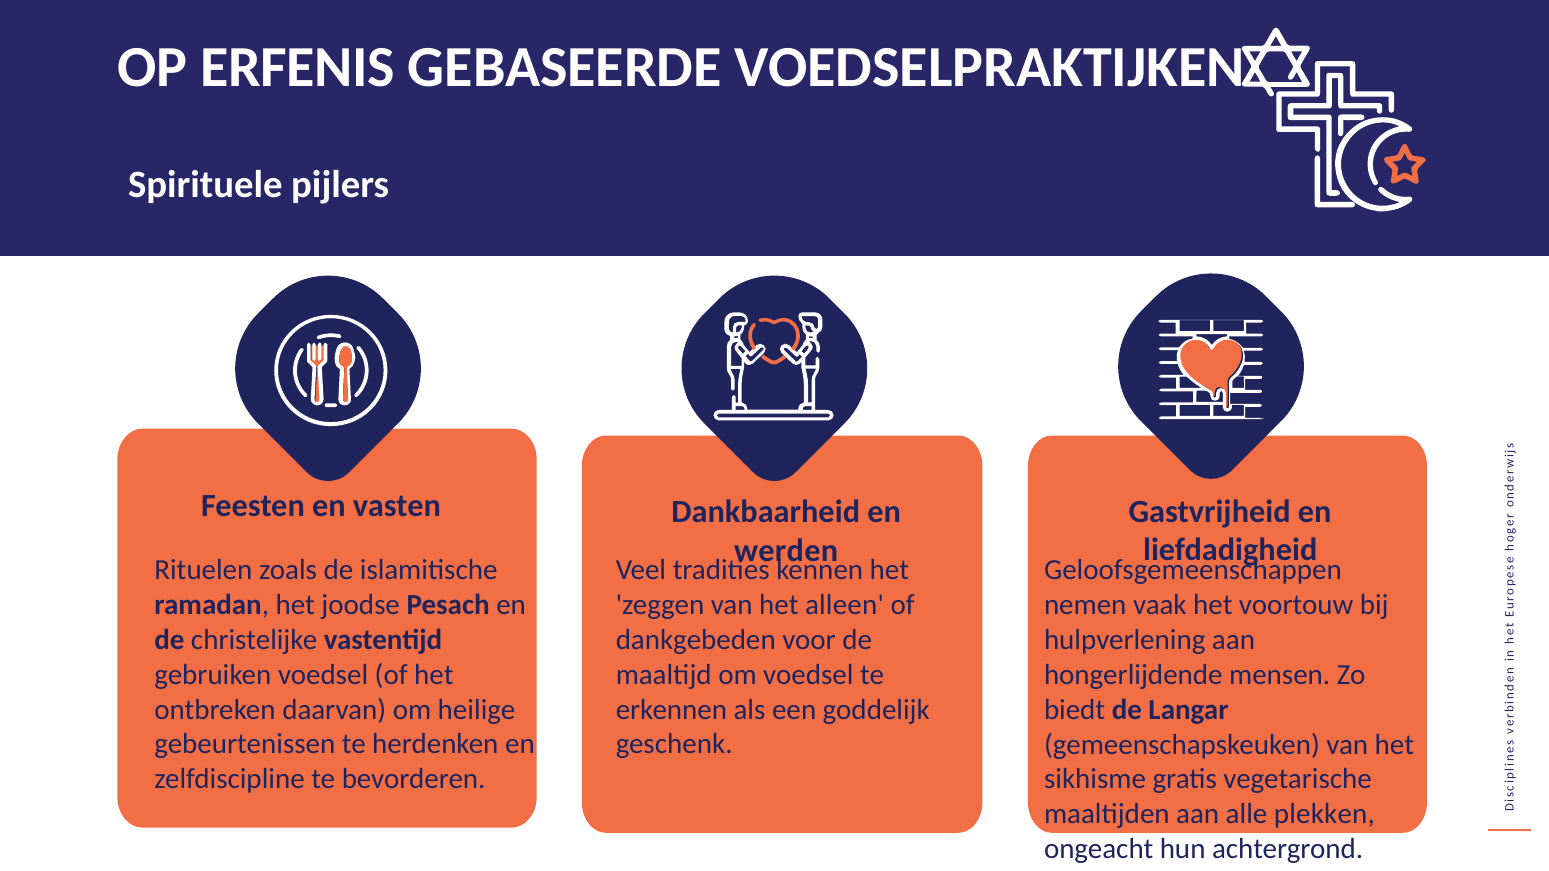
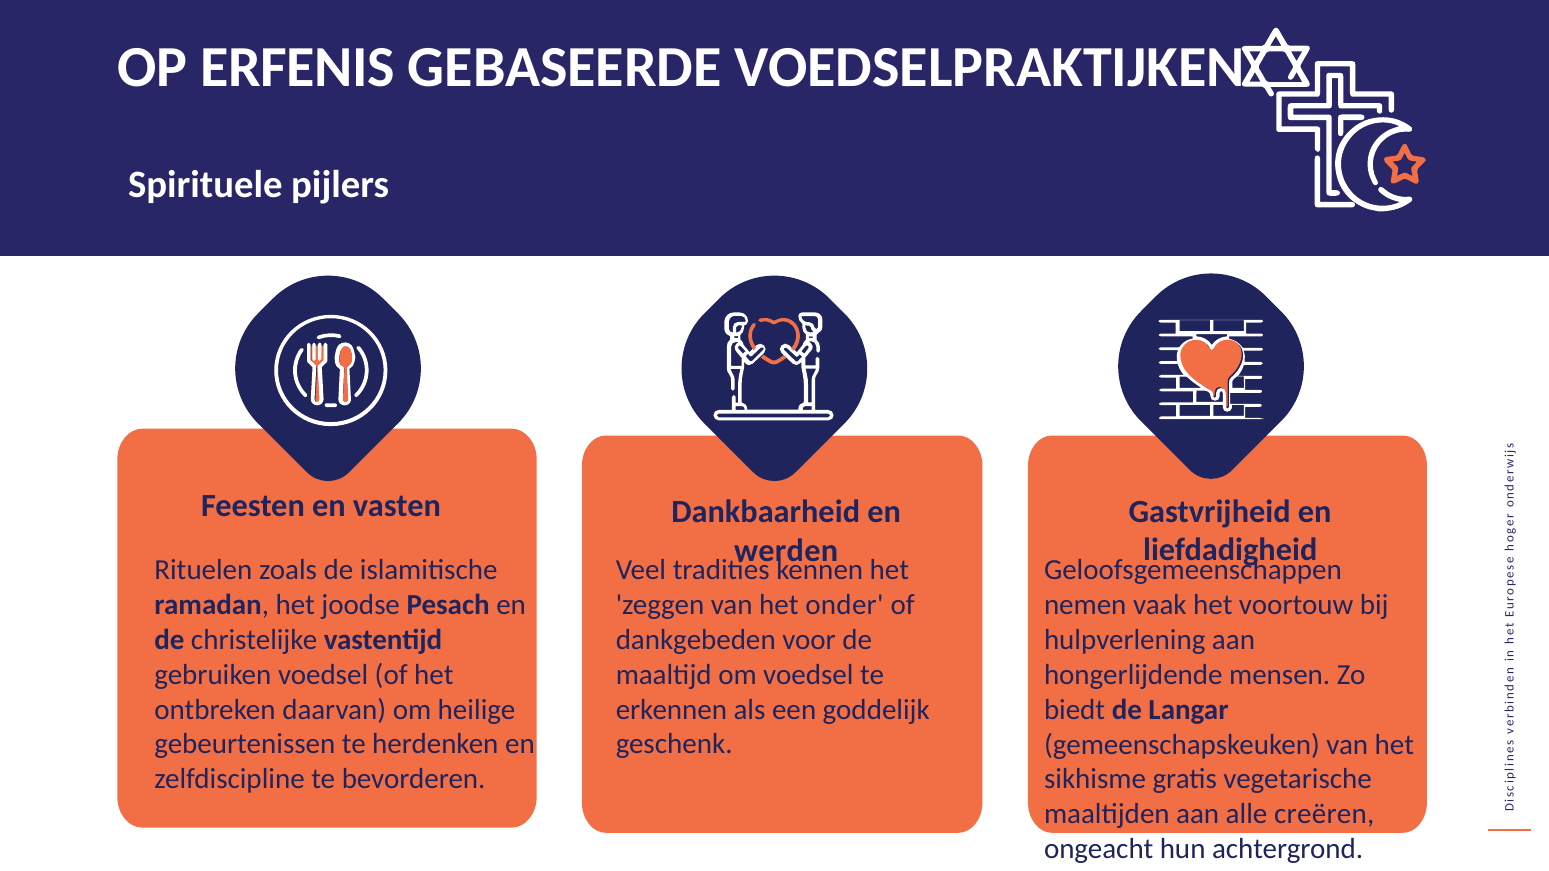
alleen: alleen -> onder
plekken: plekken -> creëren
